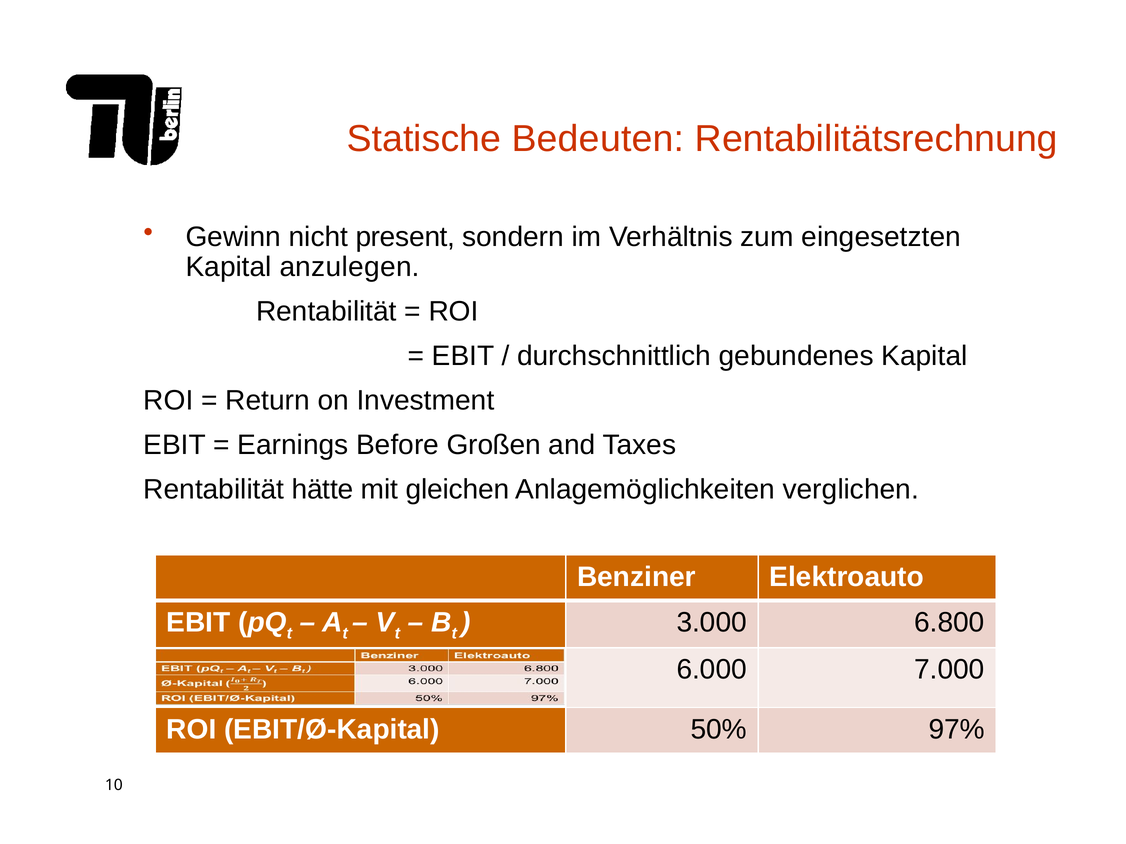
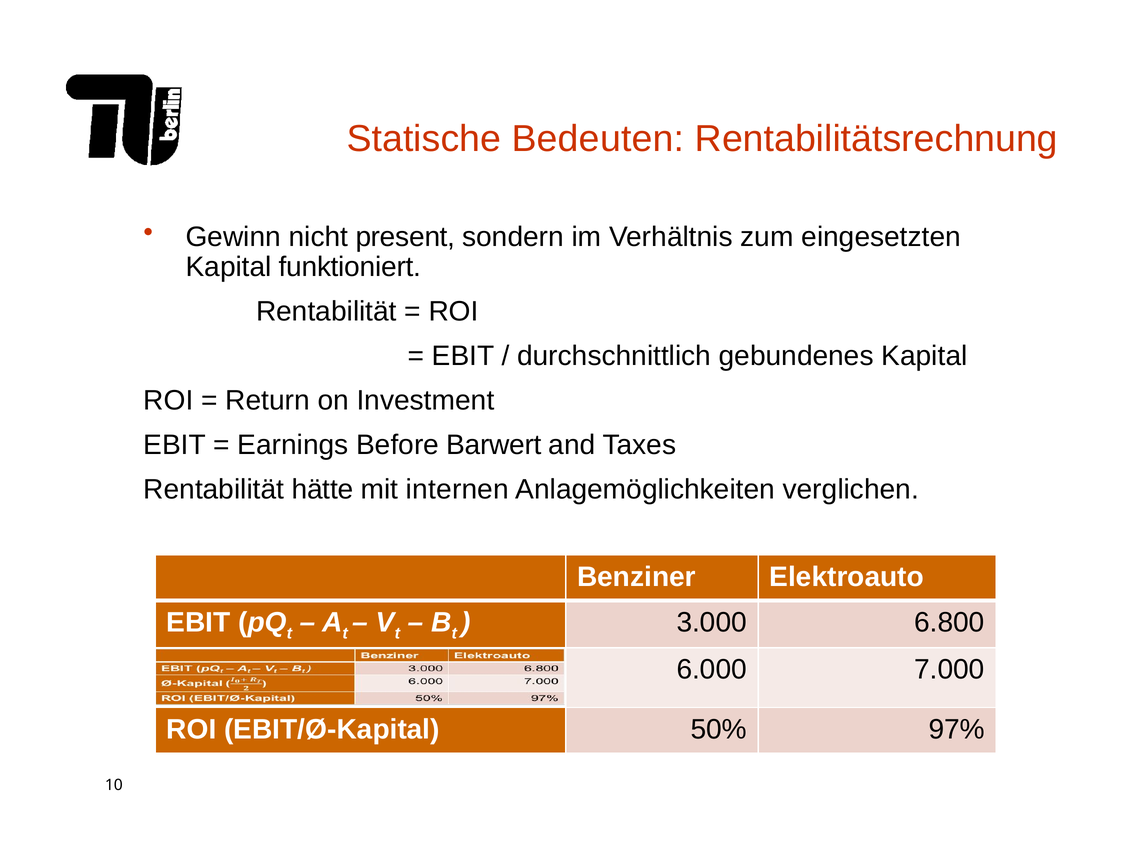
anzulegen: anzulegen -> funktioniert
Großen: Großen -> Barwert
gleichen: gleichen -> internen
